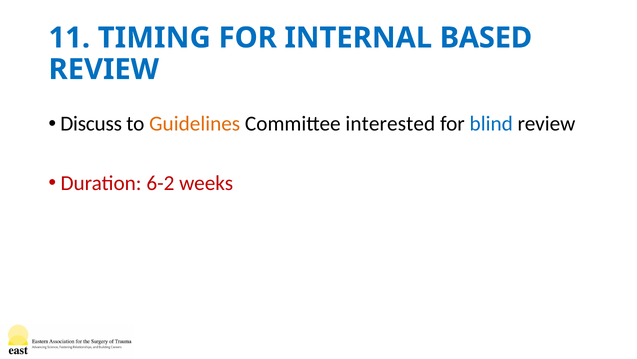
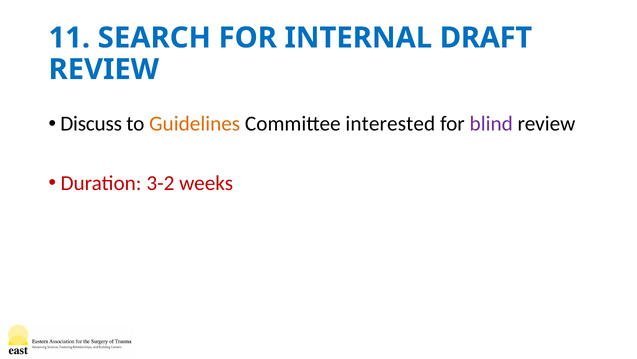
TIMING: TIMING -> SEARCH
BASED: BASED -> DRAFT
blind colour: blue -> purple
6-2: 6-2 -> 3-2
